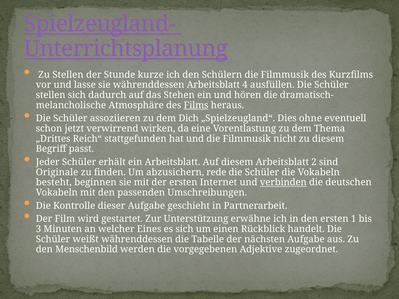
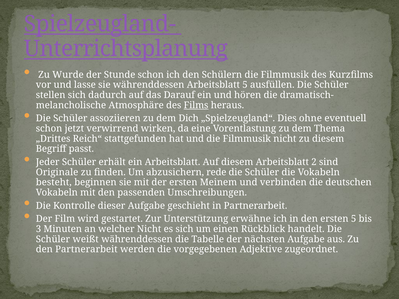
Zu Stellen: Stellen -> Wurde
Stunde kurze: kurze -> schon
Arbeitsblatt 4: 4 -> 5
Stehen: Stehen -> Darauf
Internet: Internet -> Meinem
verbinden underline: present -> none
ersten 1: 1 -> 5
welcher Eines: Eines -> Nicht
den Menschenbild: Menschenbild -> Partnerarbeit
